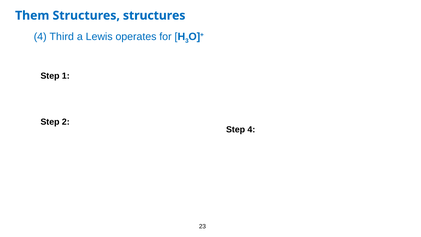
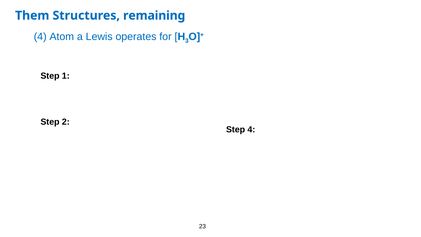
Structures structures: structures -> remaining
Third: Third -> Atom
